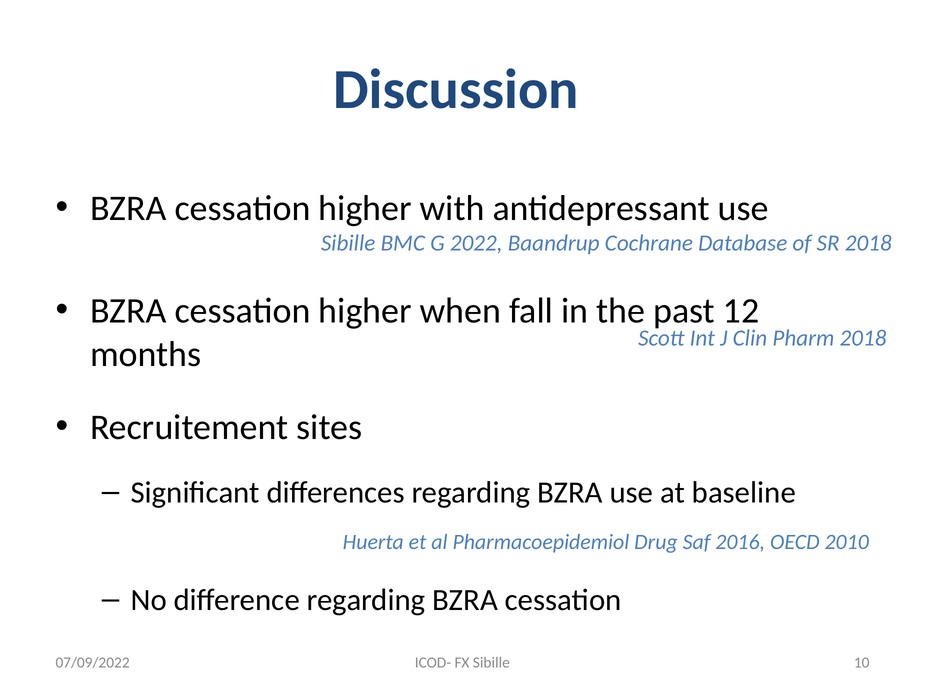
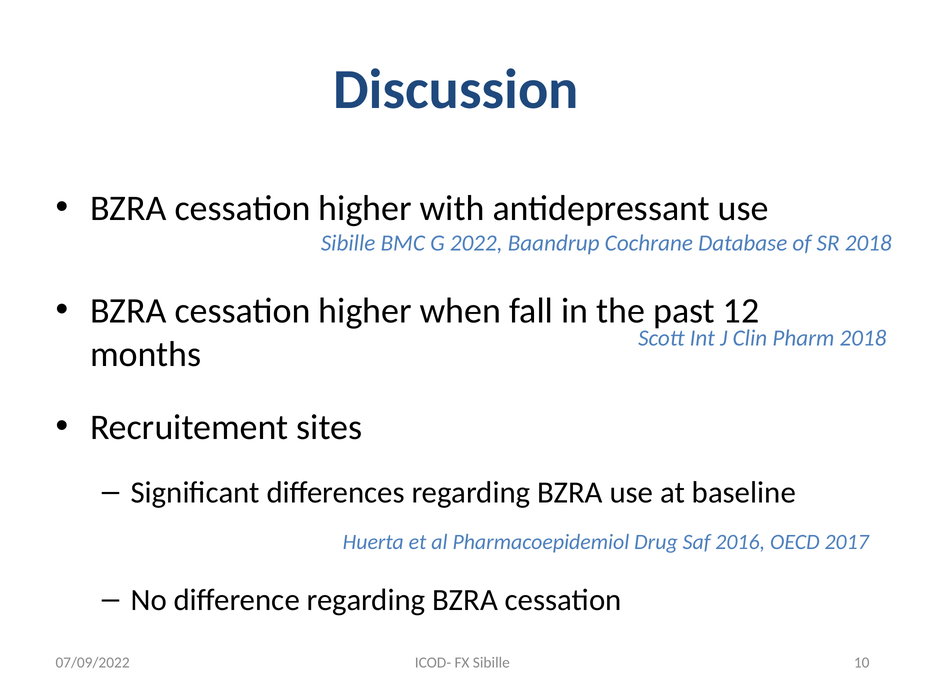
2010: 2010 -> 2017
